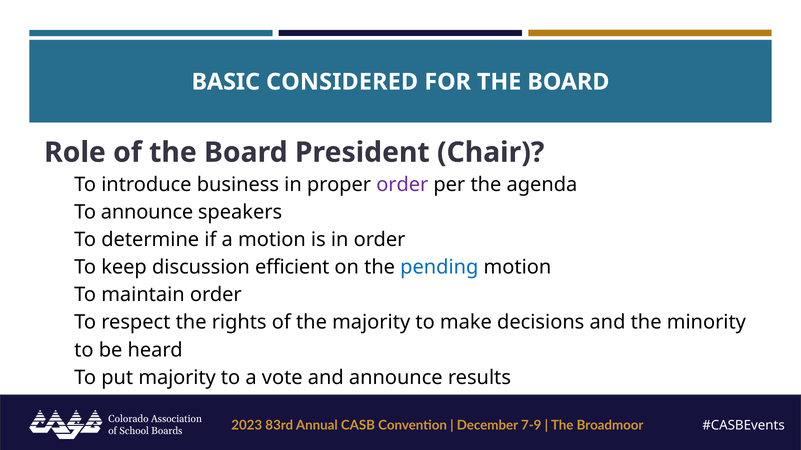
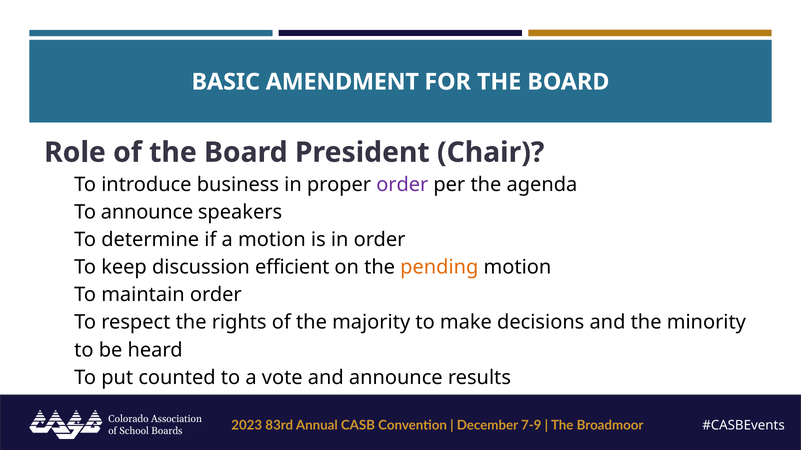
CONSIDERED: CONSIDERED -> AMENDMENT
pending colour: blue -> orange
put majority: majority -> counted
